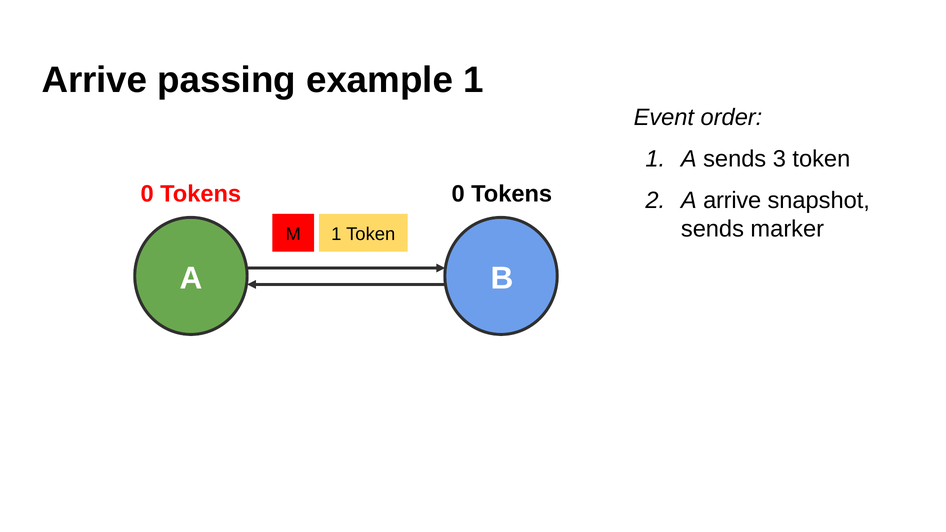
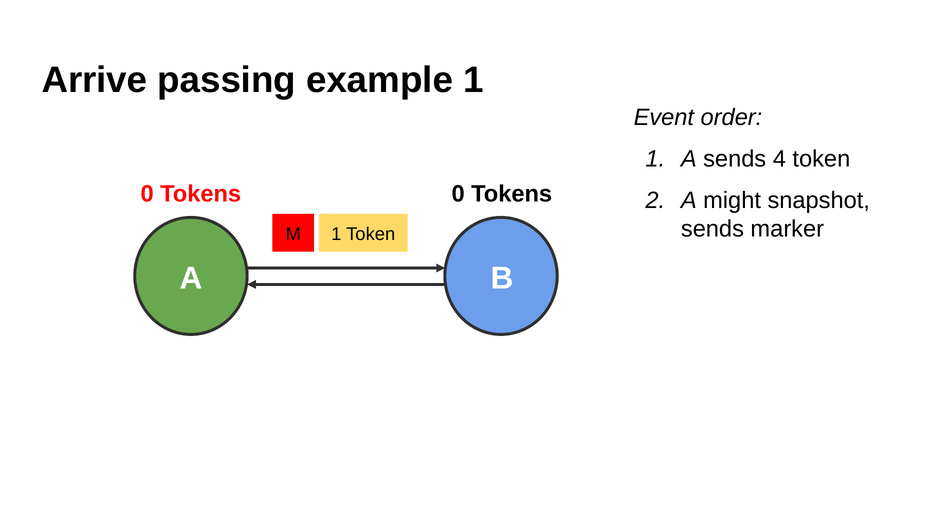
3: 3 -> 4
A arrive: arrive -> might
